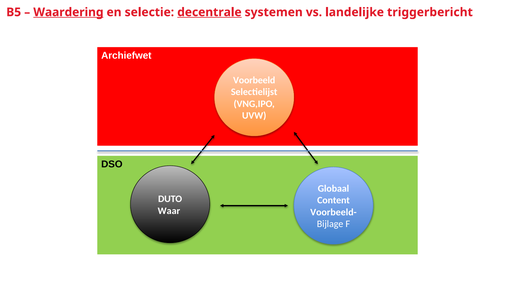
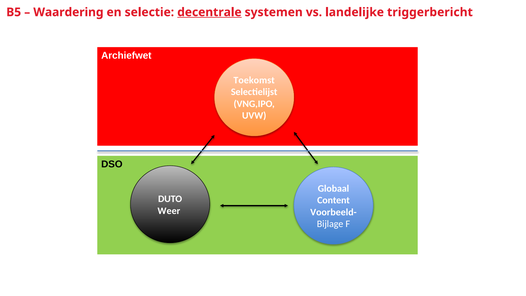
Waardering underline: present -> none
Voorbeeld: Voorbeeld -> Toekomst
Waar: Waar -> Weer
